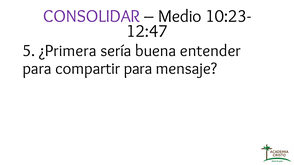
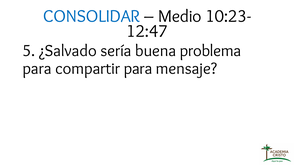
CONSOLIDAR colour: purple -> blue
¿Primera: ¿Primera -> ¿Salvado
entender: entender -> problema
